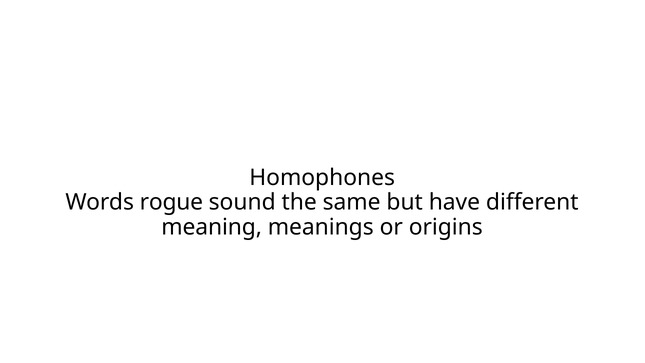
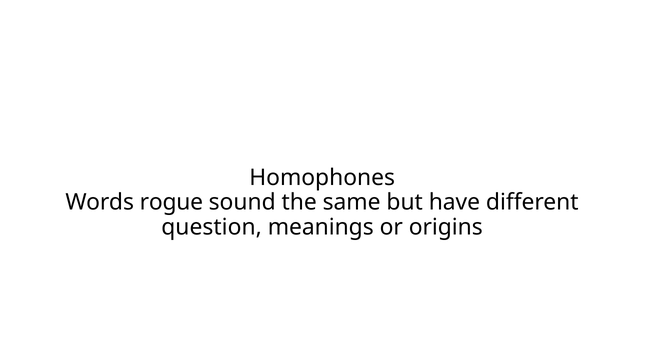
meaning: meaning -> question
